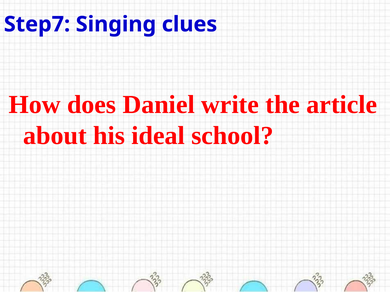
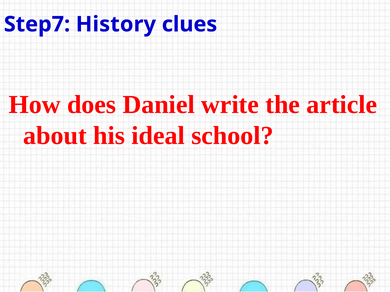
Singing: Singing -> History
